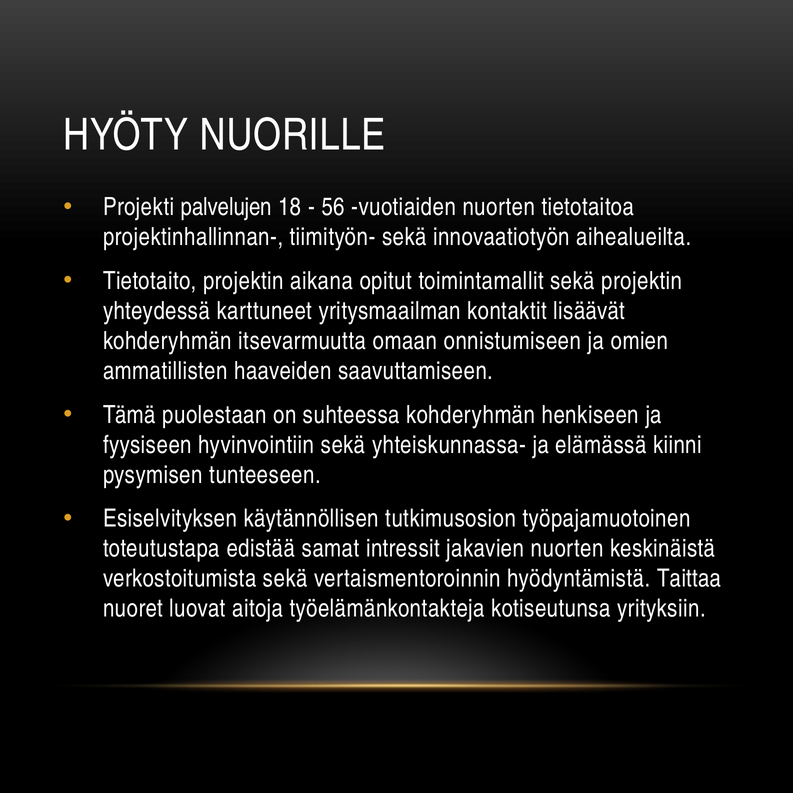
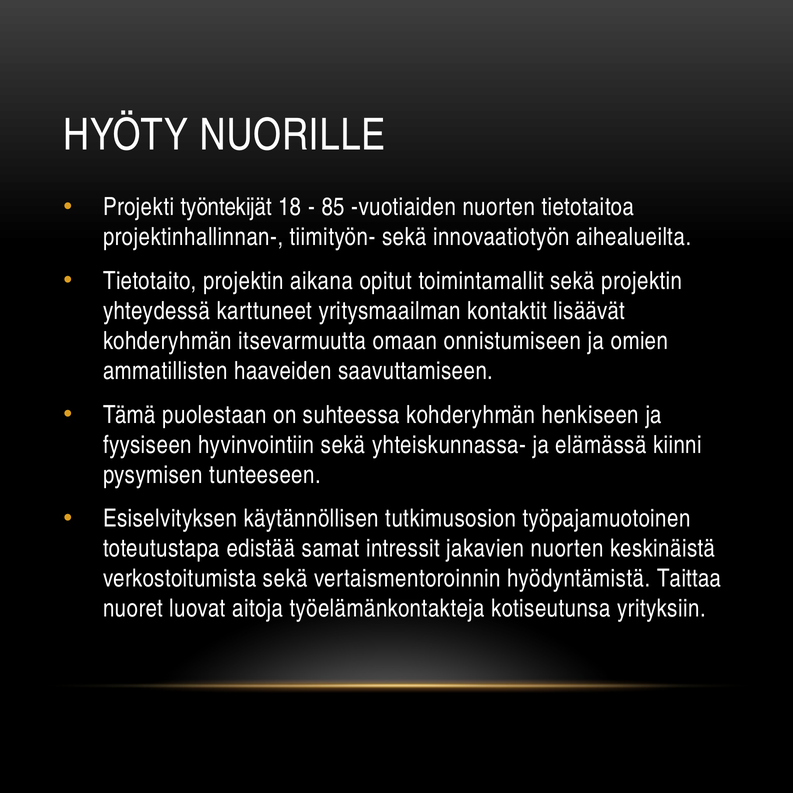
palvelujen: palvelujen -> työntekijät
56: 56 -> 85
